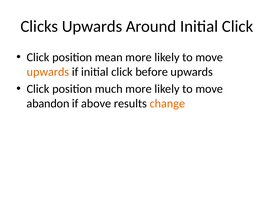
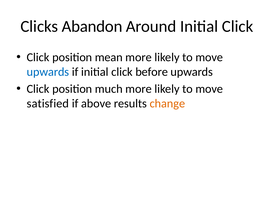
Clicks Upwards: Upwards -> Abandon
upwards at (48, 72) colour: orange -> blue
abandon: abandon -> satisfied
